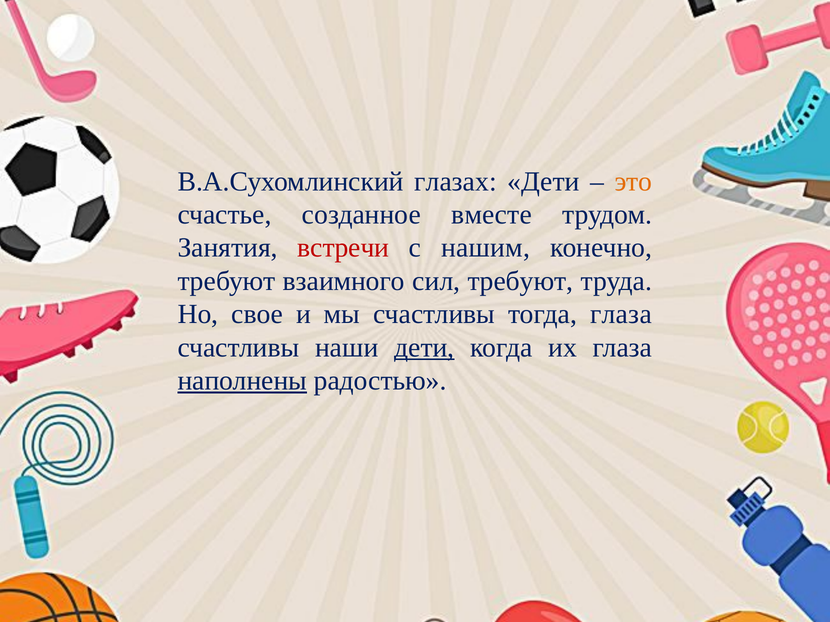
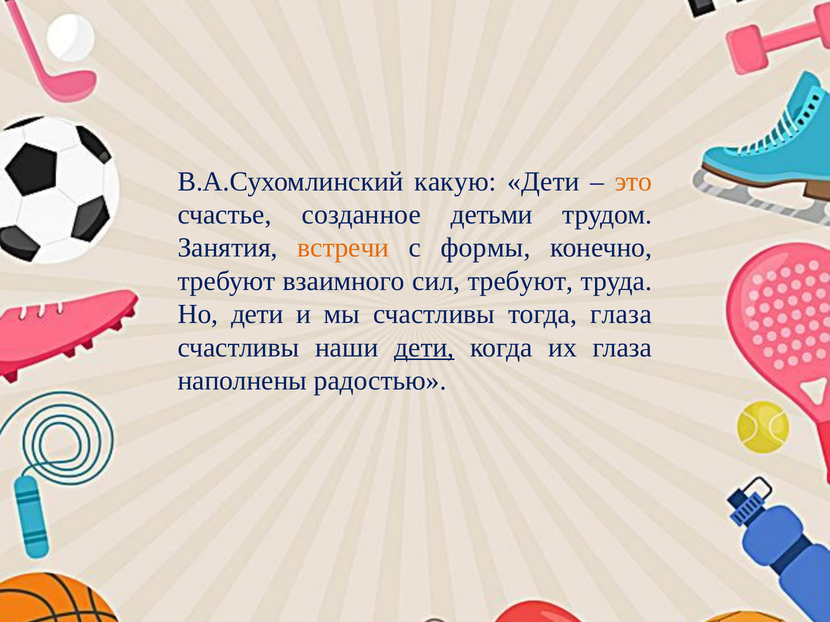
глазах: глазах -> какую
вместе: вместе -> детьми
встречи colour: red -> orange
нашим: нашим -> формы
Но свое: свое -> дети
наполнены underline: present -> none
